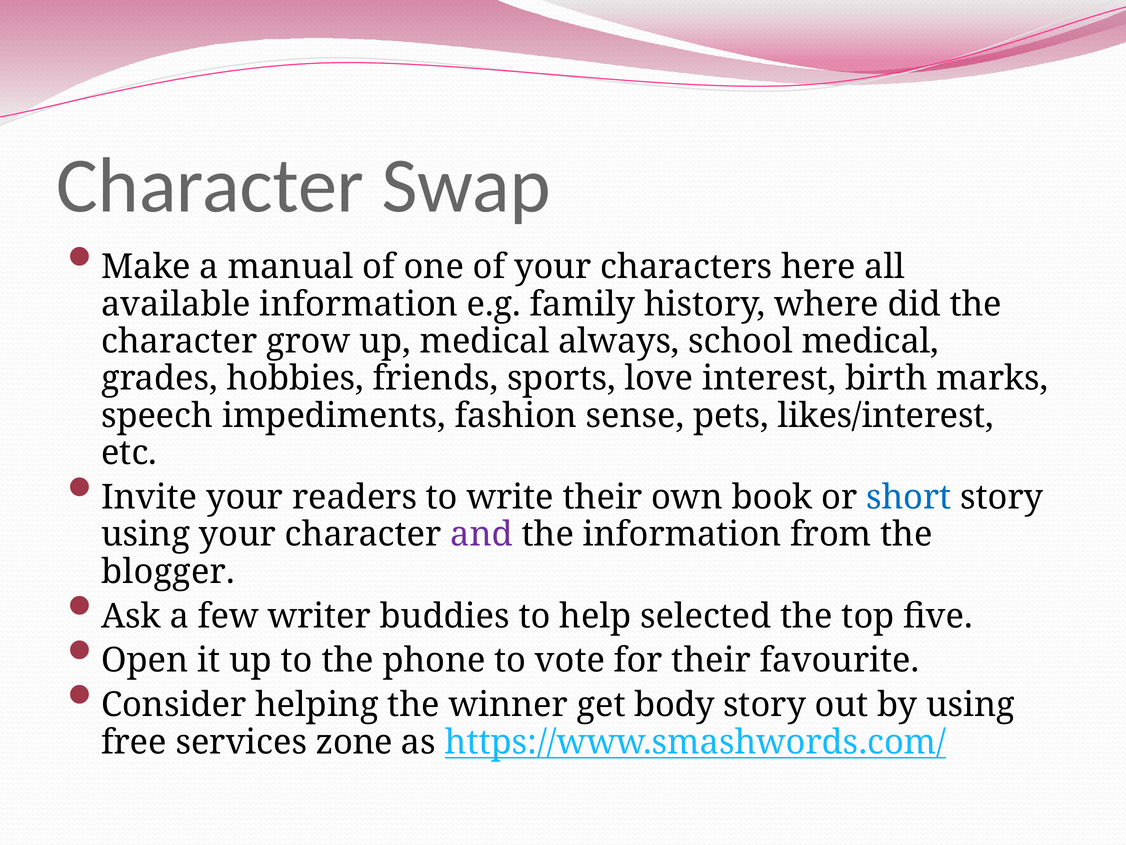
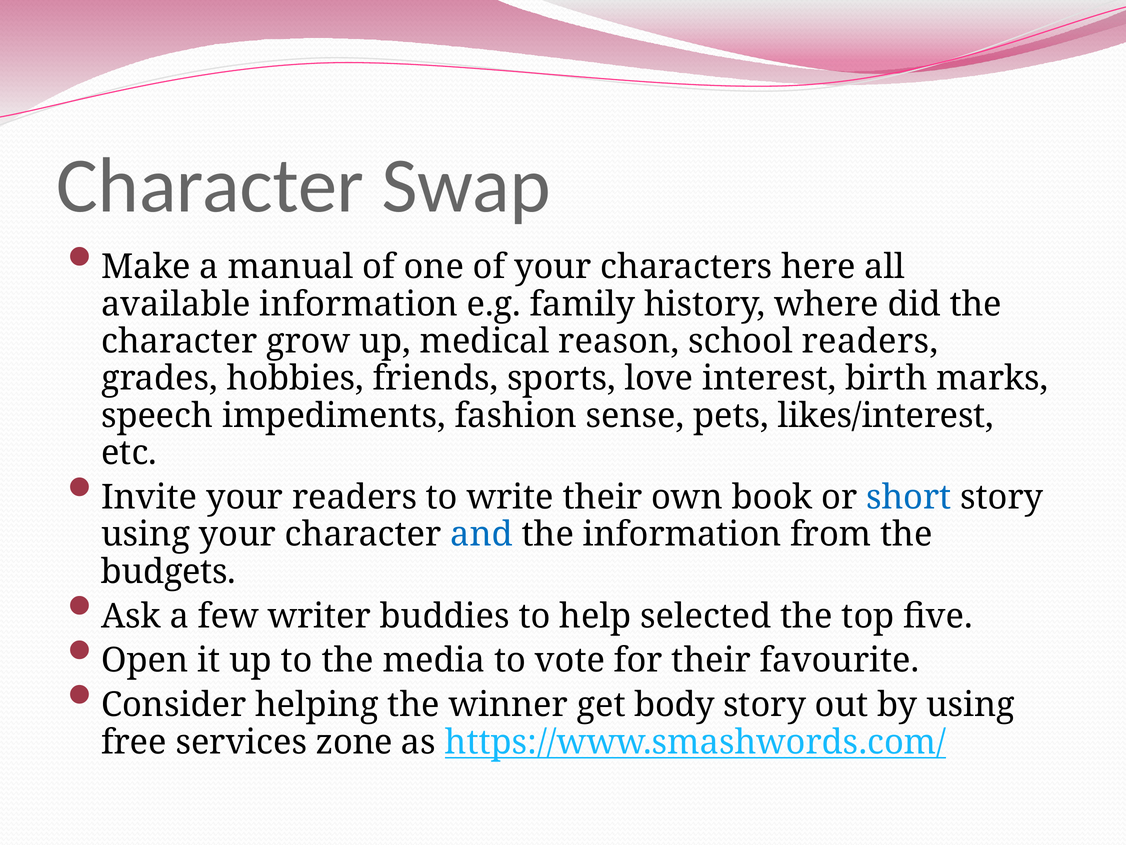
always: always -> reason
school medical: medical -> readers
and colour: purple -> blue
blogger: blogger -> budgets
phone: phone -> media
